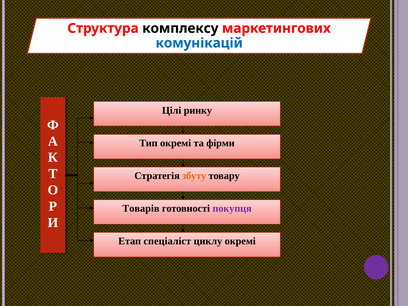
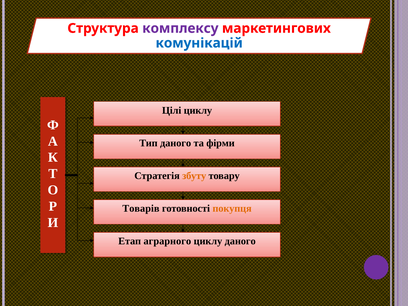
комплексу colour: black -> purple
Цілі ринку: ринку -> циклу
Тип окремі: окремі -> даного
покупця colour: purple -> orange
спеціаліст: спеціаліст -> аграрного
циклу окремі: окремі -> даного
